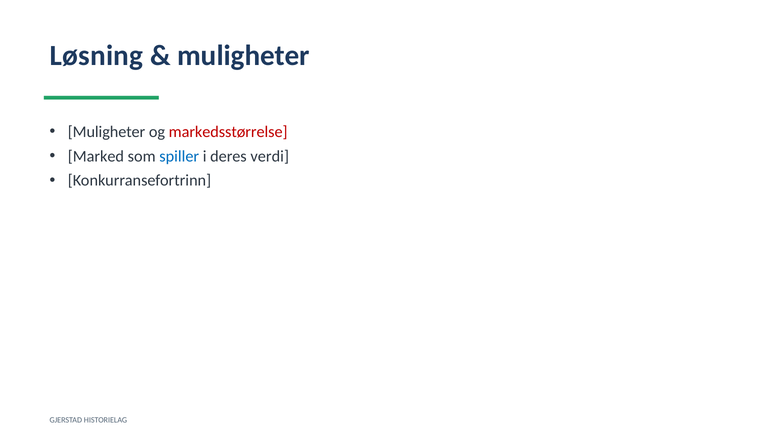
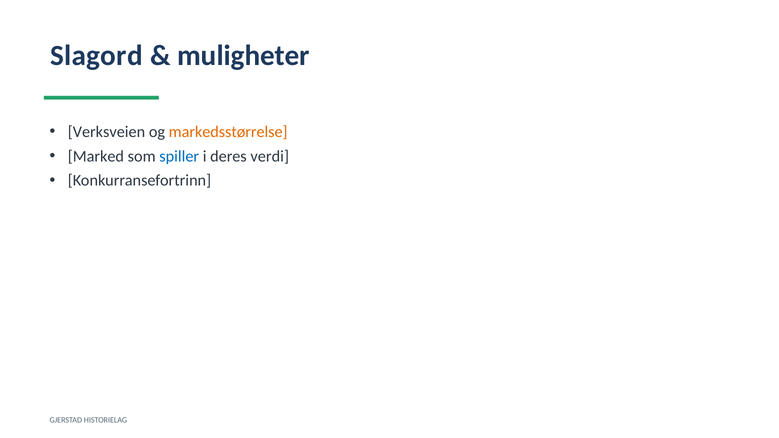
Løsning: Løsning -> Slagord
Muligheter at (107, 132): Muligheter -> Verksveien
markedsstørrelse colour: red -> orange
